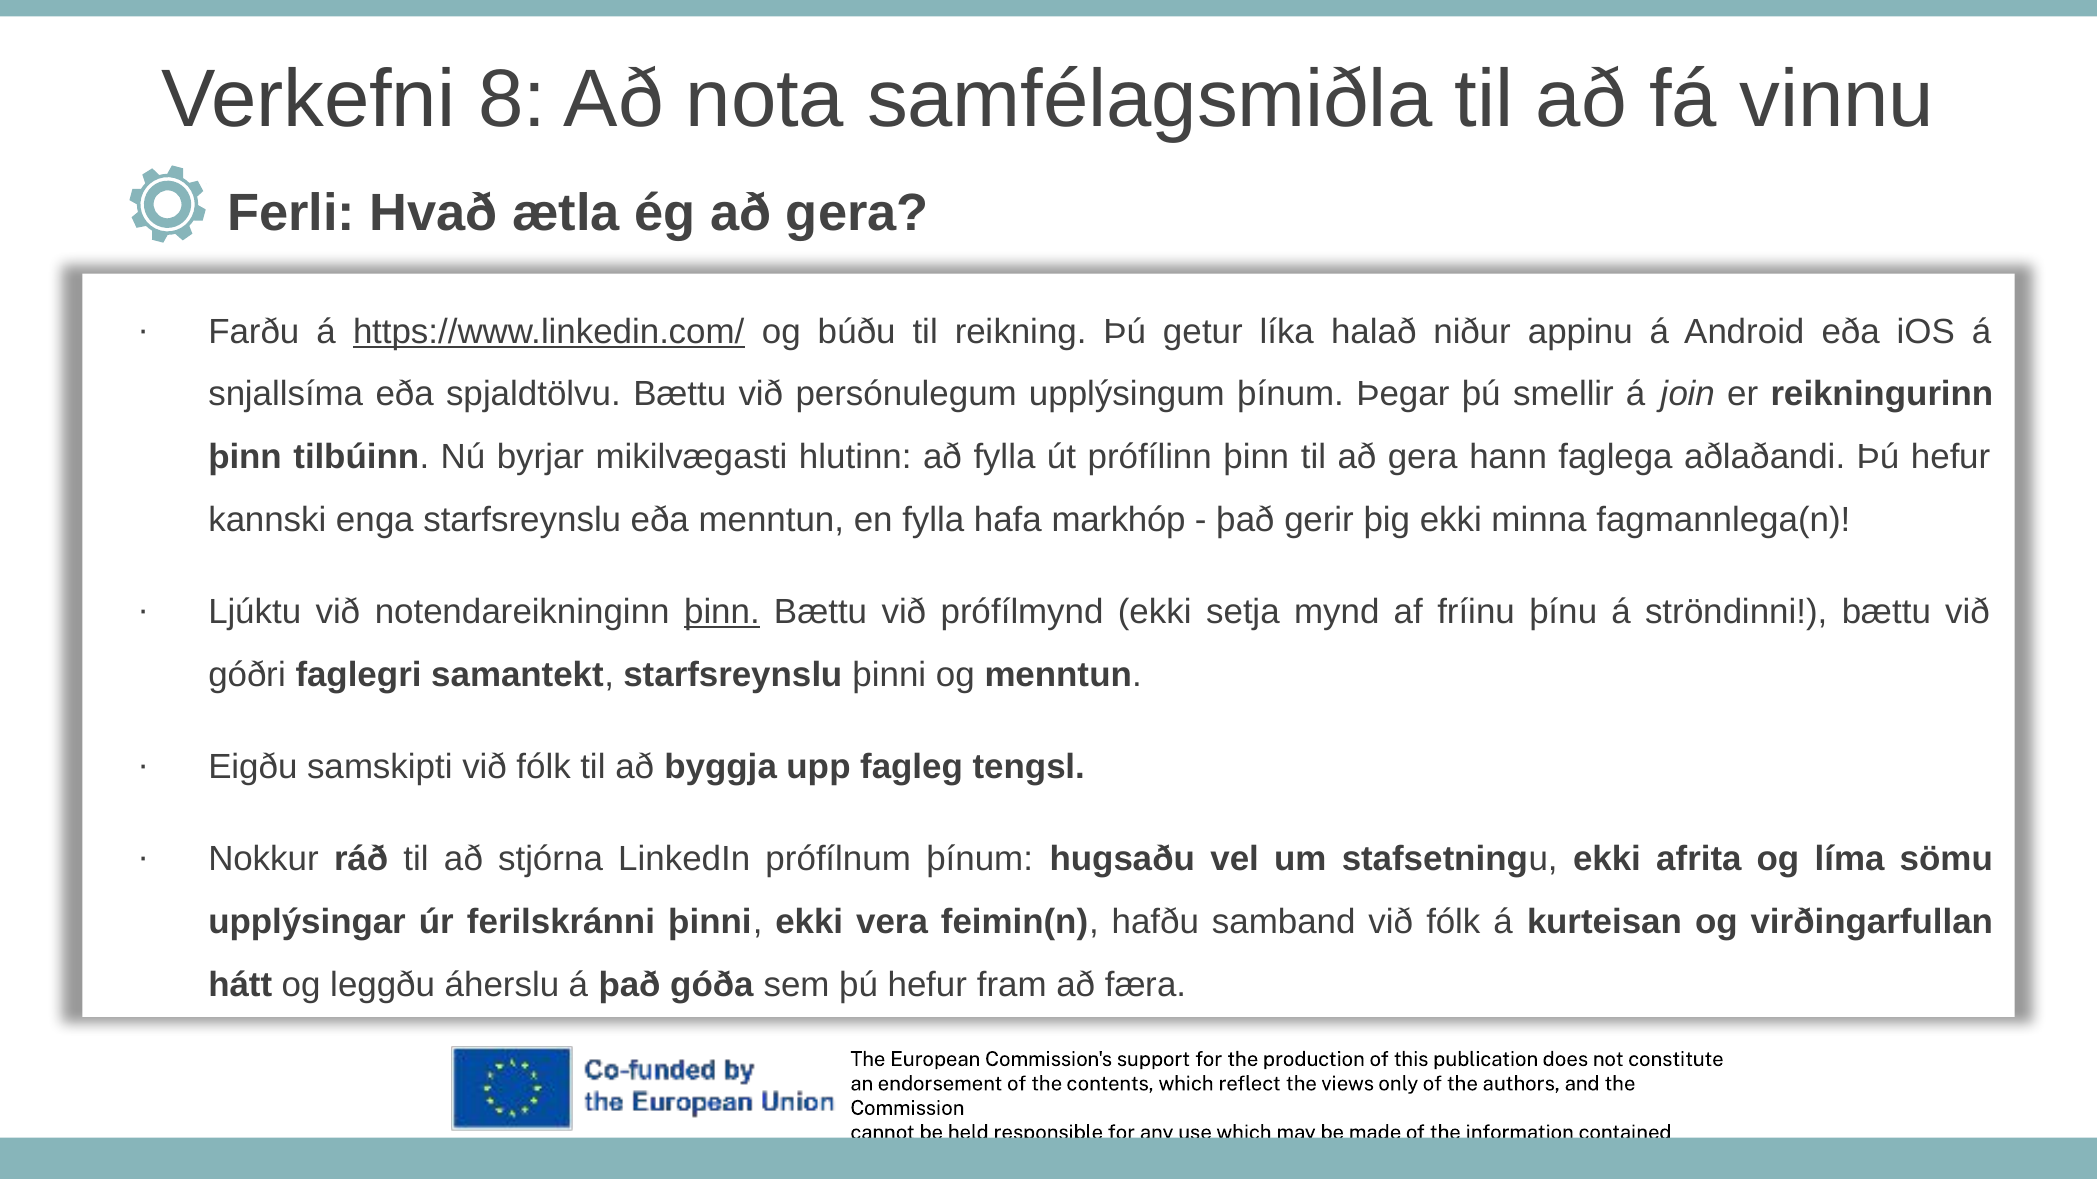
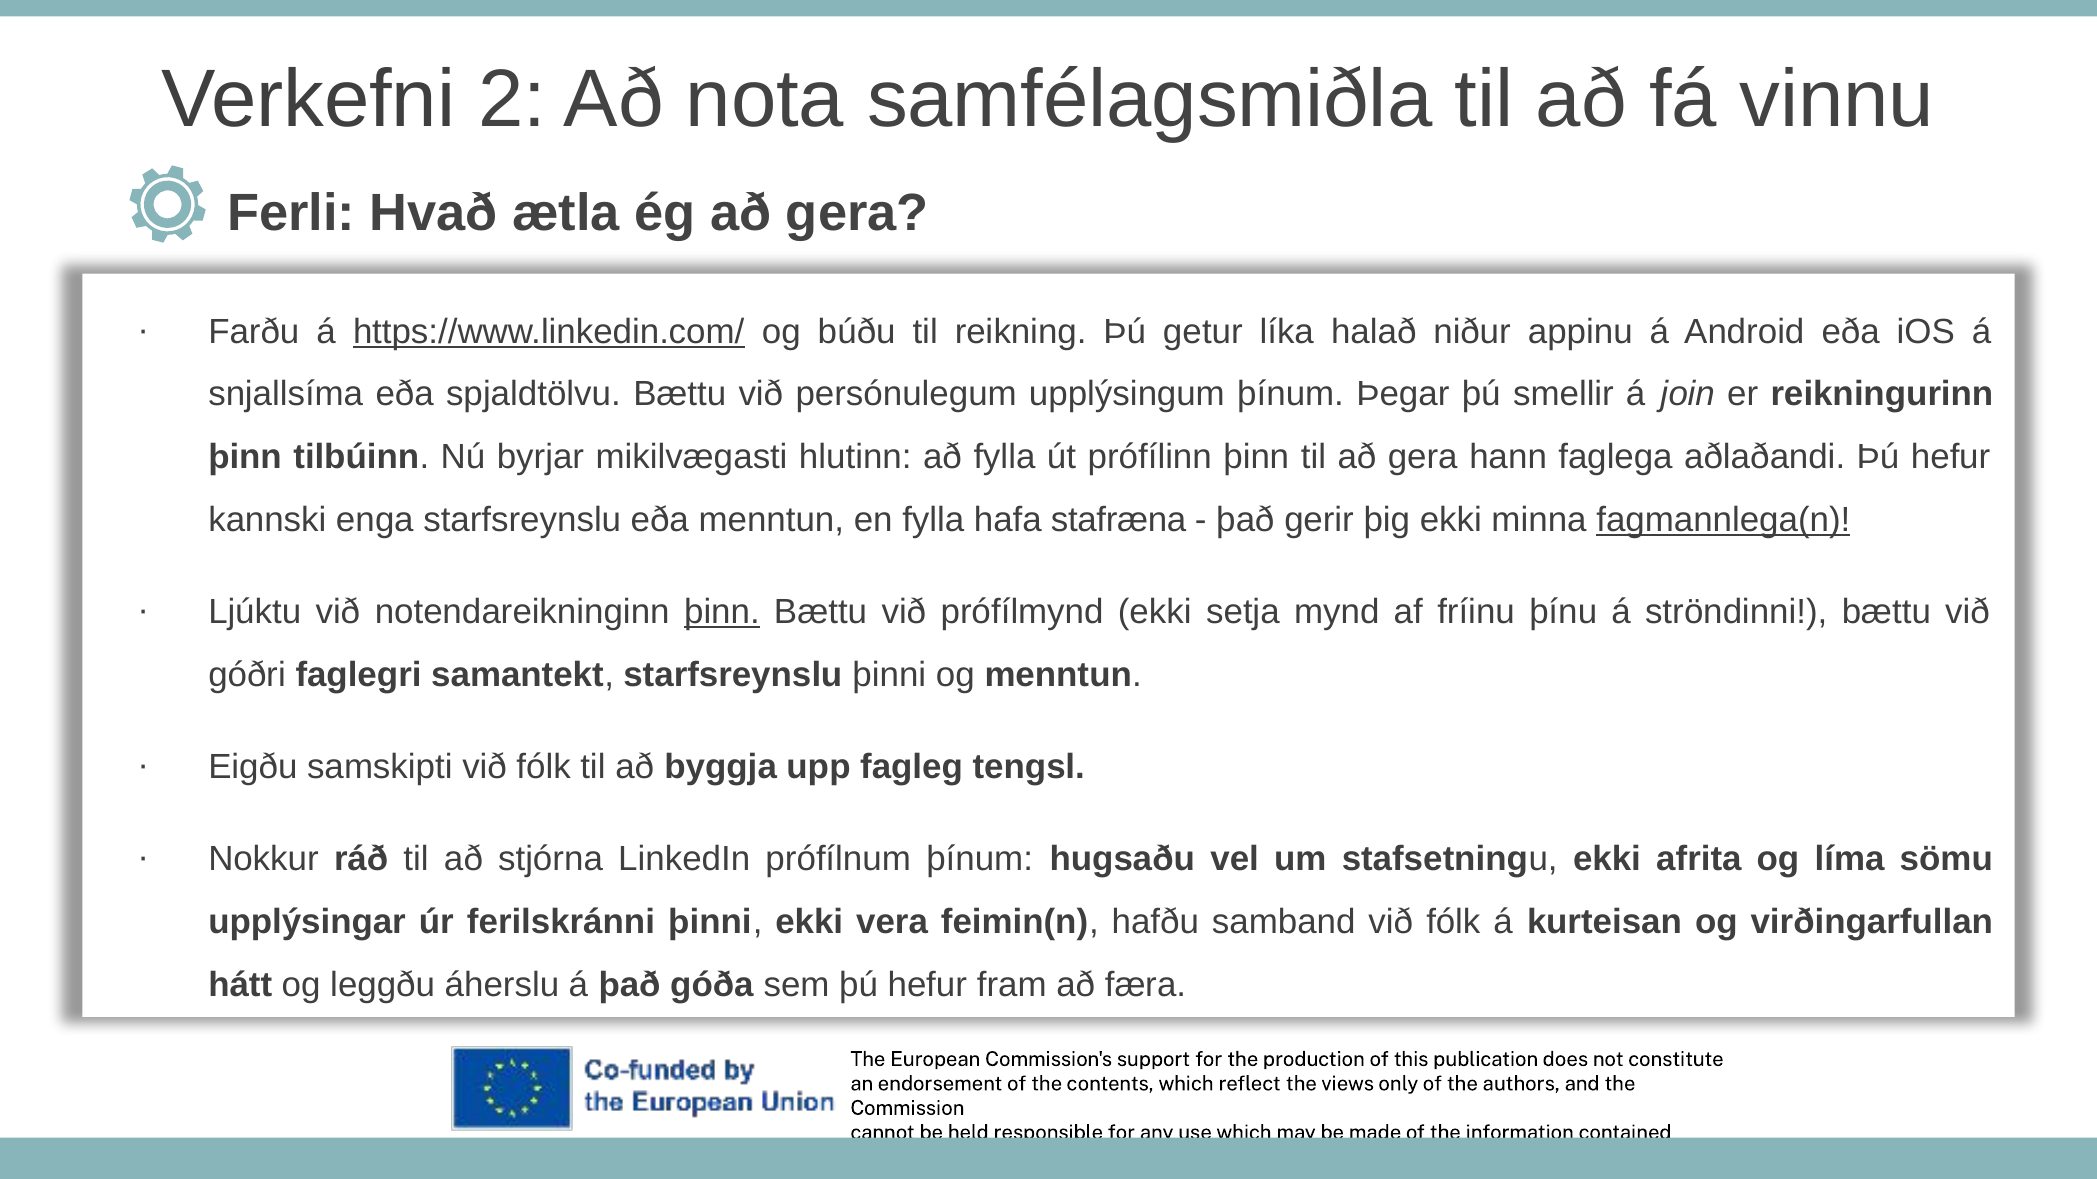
8: 8 -> 2
markhóp: markhóp -> stafræna
fagmannlega(n underline: none -> present
